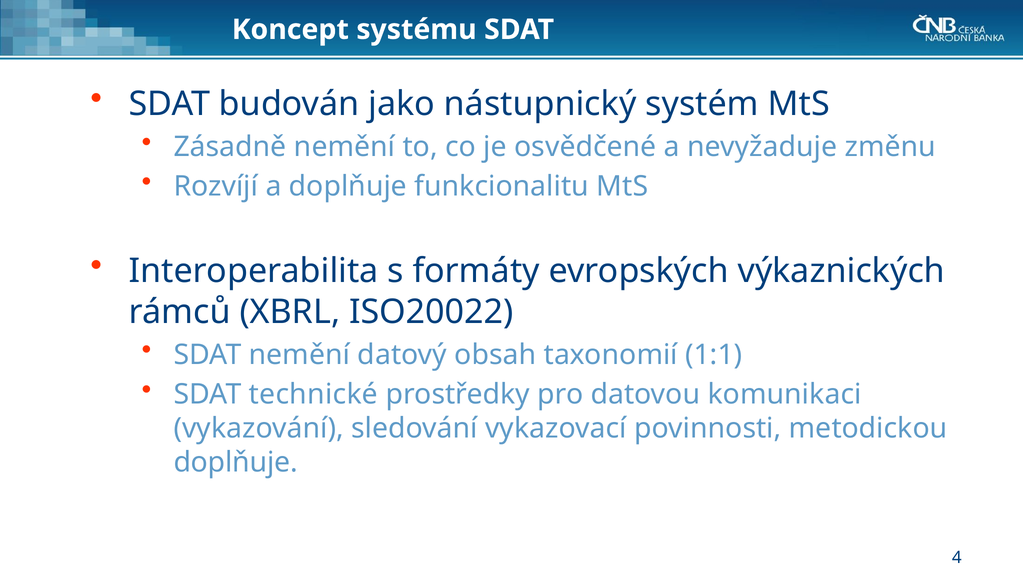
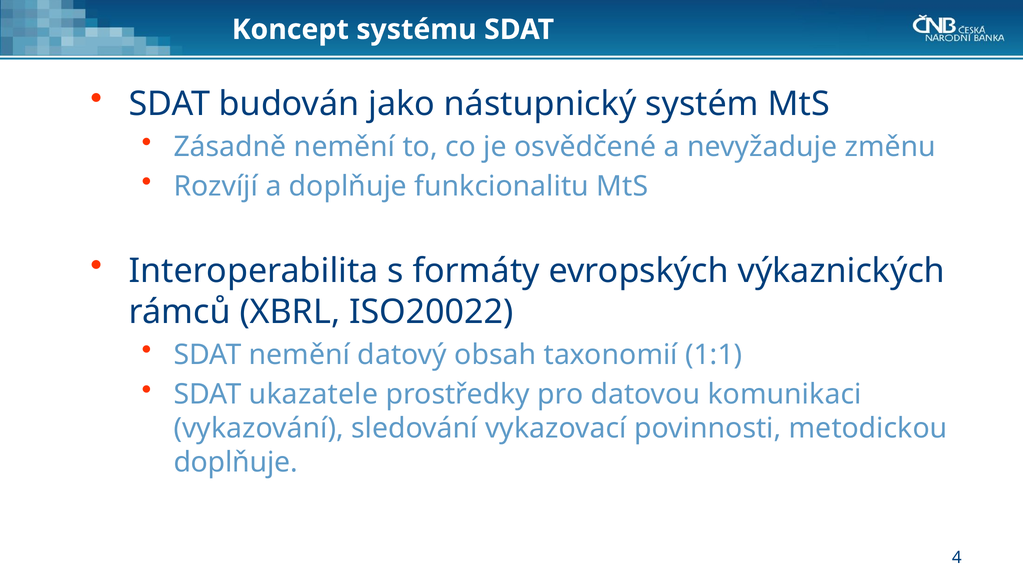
technické: technické -> ukazatele
